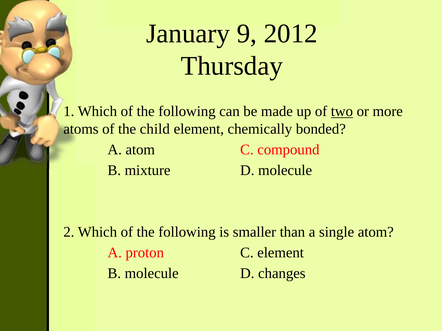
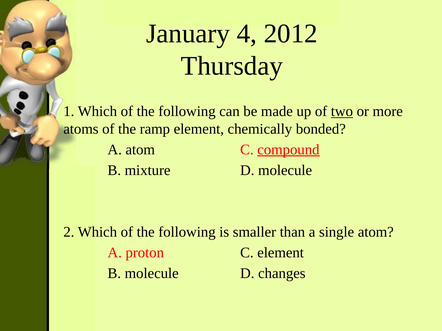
9: 9 -> 4
child: child -> ramp
compound underline: none -> present
